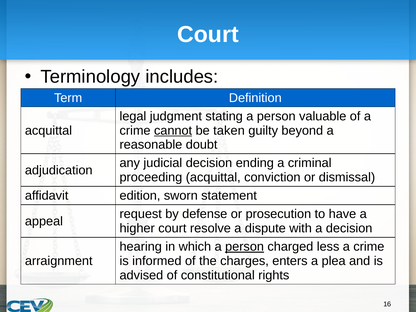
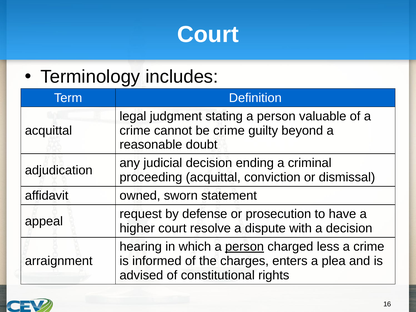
cannot underline: present -> none
be taken: taken -> crime
edition: edition -> owned
